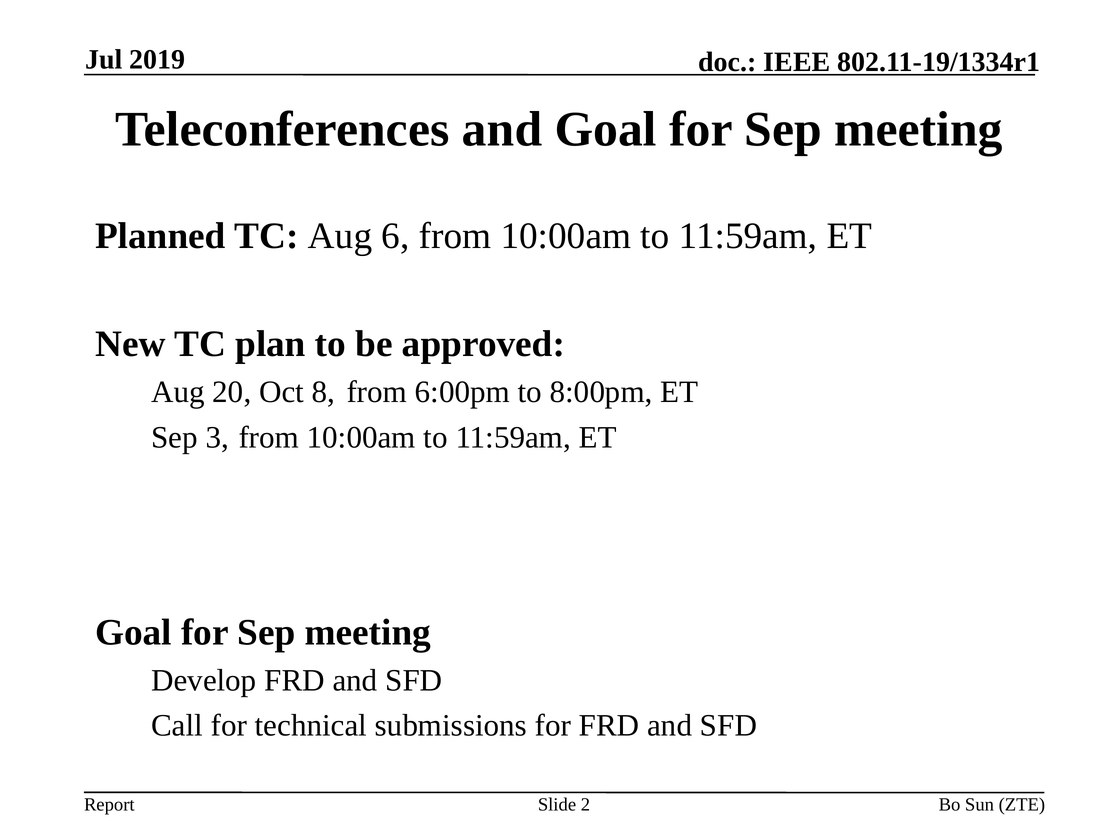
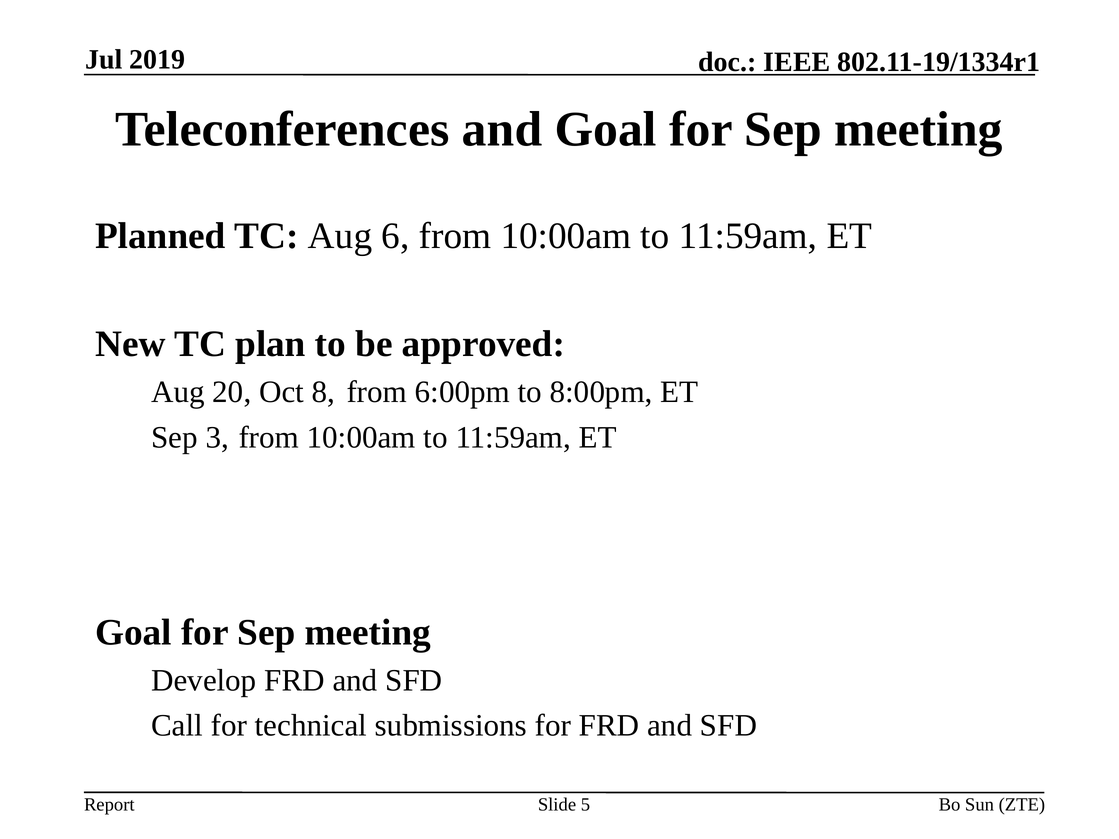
2: 2 -> 5
